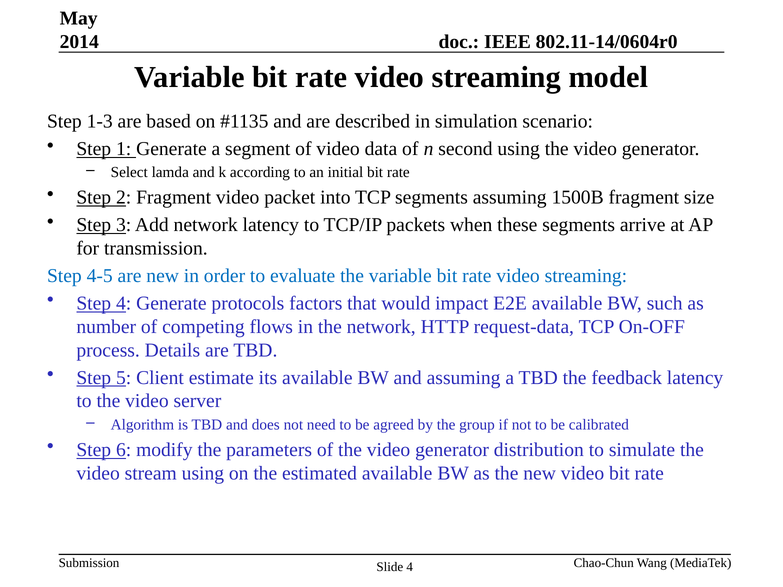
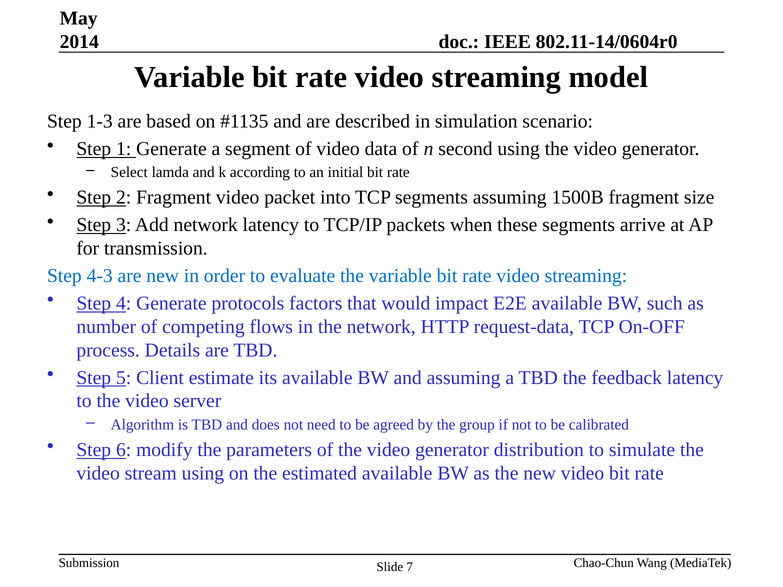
4-5: 4-5 -> 4-3
Slide 4: 4 -> 7
